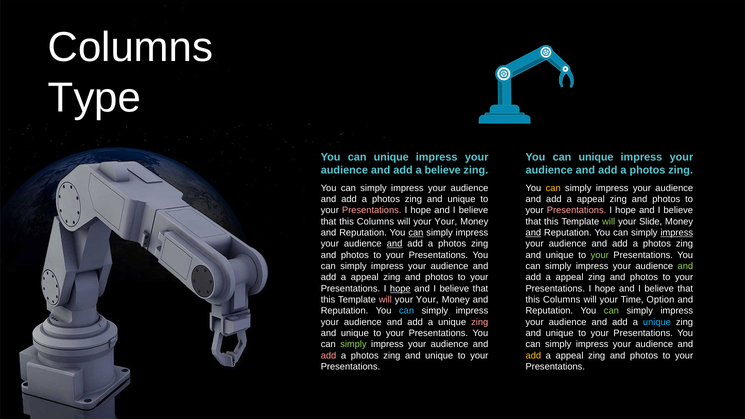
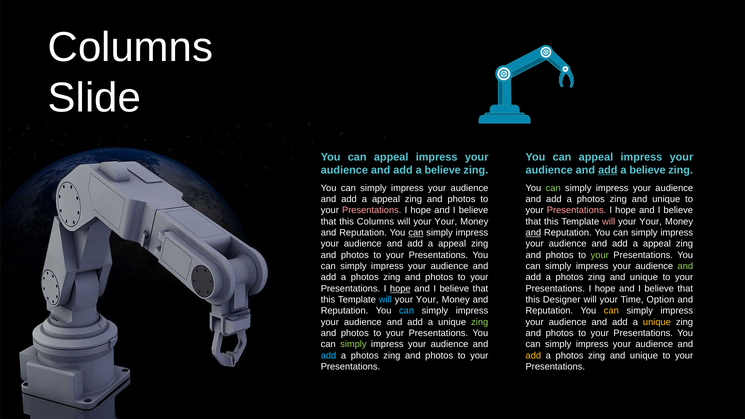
Type: Type -> Slide
unique at (391, 157): unique -> appeal
unique at (596, 157): unique -> appeal
add at (608, 170) underline: none -> present
photos at (647, 170): photos -> believe
can at (553, 188) colour: yellow -> light green
photos at (386, 199): photos -> appeal
unique at (461, 199): unique -> photos
appeal at (591, 199): appeal -> photos
photos at (666, 199): photos -> unique
will at (609, 222) colour: light green -> pink
Slide at (651, 222): Slide -> Your
impress at (677, 233) underline: present -> none
and at (395, 244) underline: present -> none
photos at (452, 244): photos -> appeal
photos at (657, 244): photos -> appeal
unique at (560, 255): unique -> photos
appeal at (365, 277): appeal -> photos
appeal at (570, 277): appeal -> photos
photos at (644, 277): photos -> unique
will at (385, 300) colour: pink -> light blue
Columns at (562, 300): Columns -> Designer
can at (611, 311) colour: light green -> yellow
zing at (480, 322) colour: pink -> light green
unique at (657, 322) colour: light blue -> yellow
unique at (355, 333): unique -> photos
unique at (560, 333): unique -> photos
add at (329, 356) colour: pink -> light blue
unique at (439, 356): unique -> photos
appeal at (570, 356): appeal -> photos
photos at (644, 356): photos -> unique
